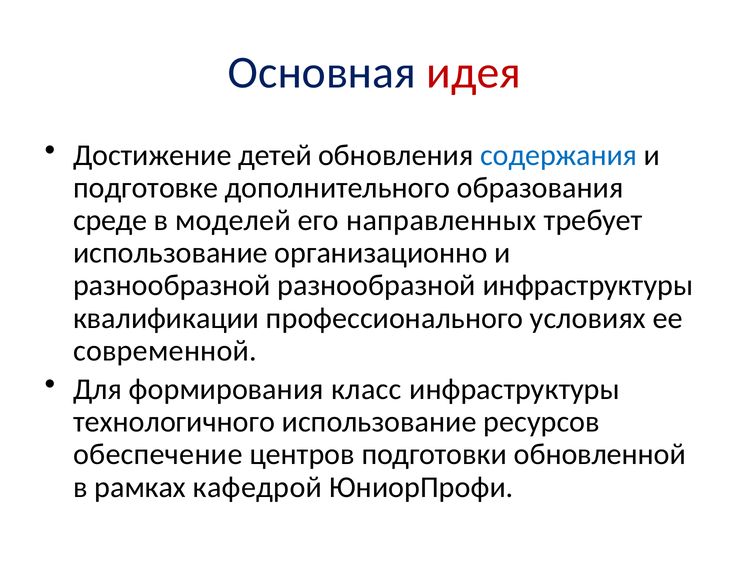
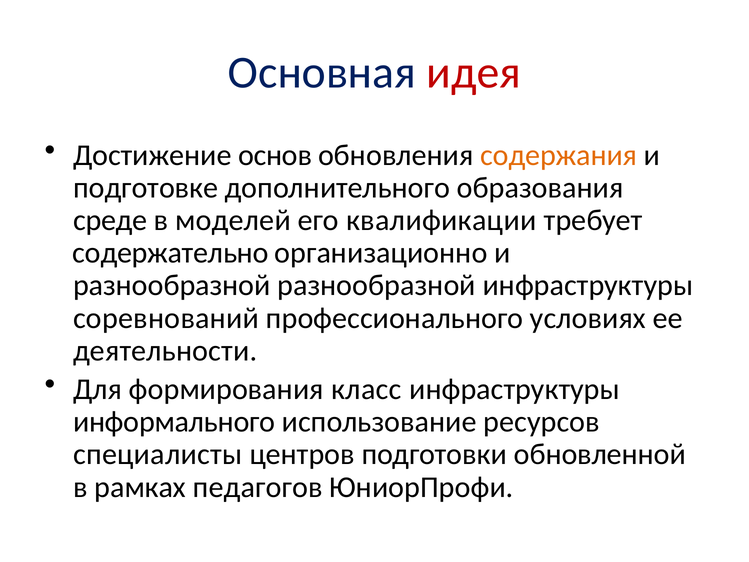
детей: детей -> основ
содержания colour: blue -> orange
направленных: направленных -> квалификации
использование at (170, 253): использование -> содержательно
квалификации: квалификации -> соревнований
современной: современной -> деятельности
технологичного: технологичного -> информального
обеспечение: обеспечение -> специалисты
кафедрой: кафедрой -> педагогов
